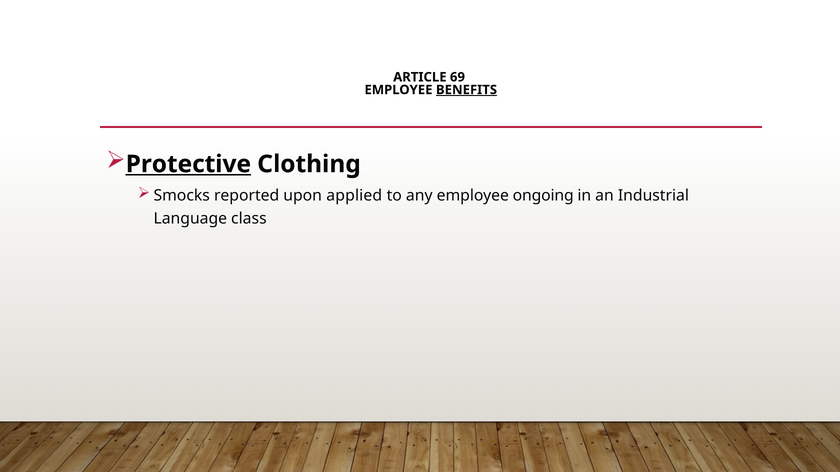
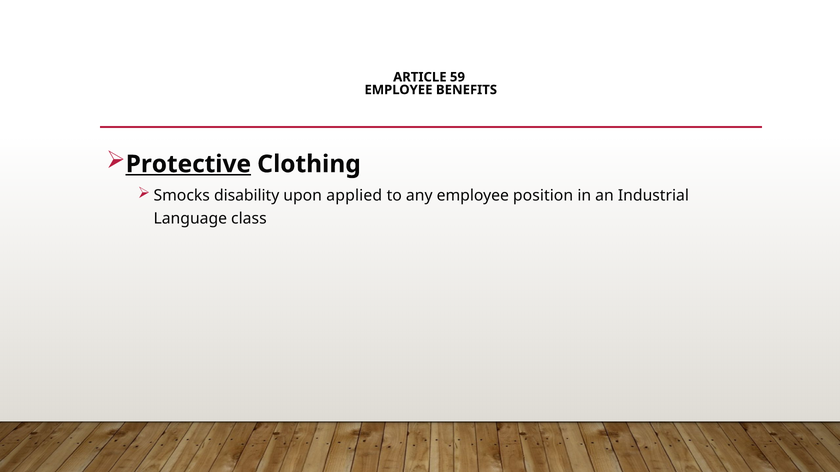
69: 69 -> 59
BENEFITS underline: present -> none
reported: reported -> disability
ongoing: ongoing -> position
